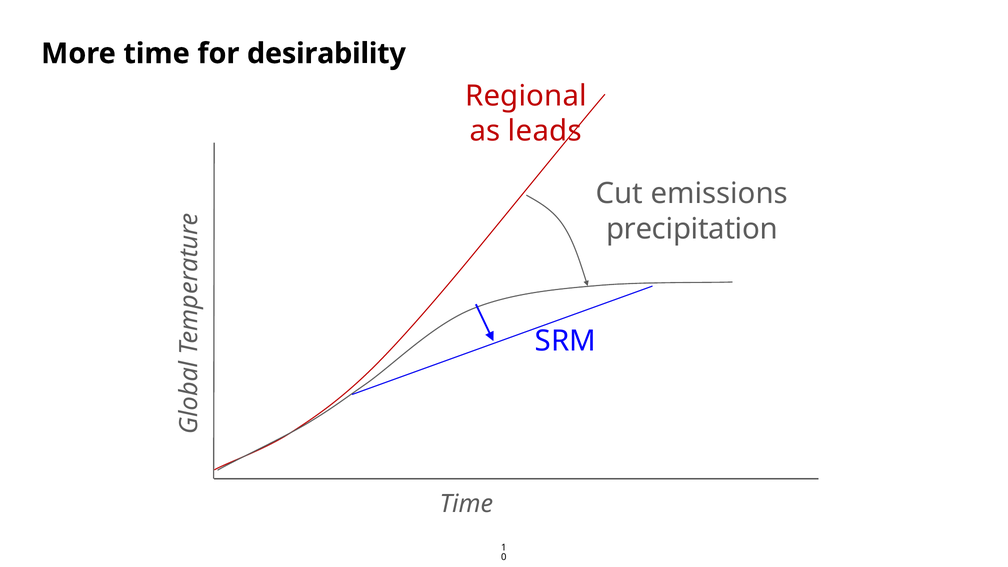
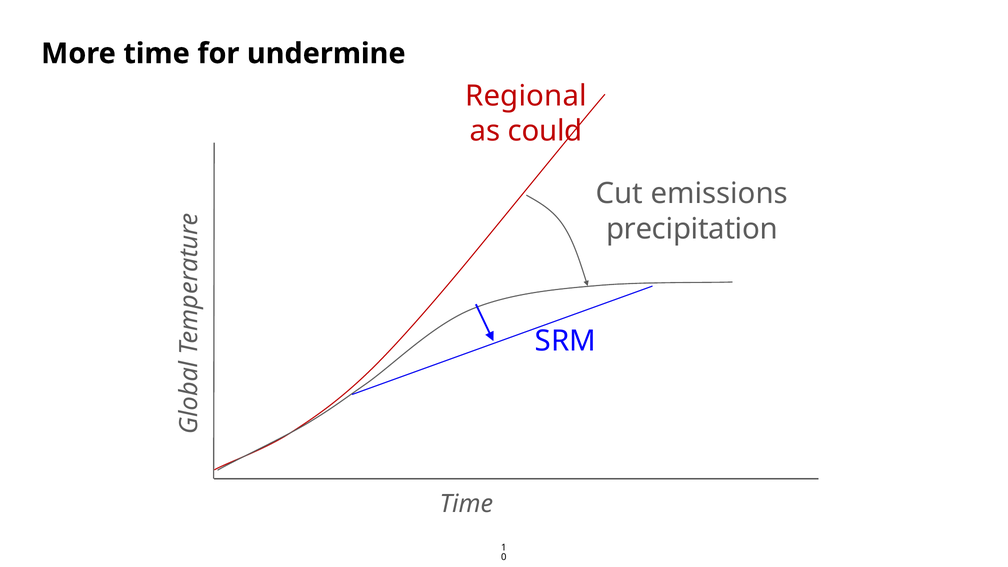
desirability: desirability -> undermine
leads: leads -> could
